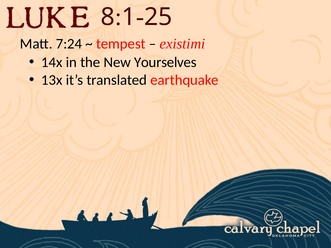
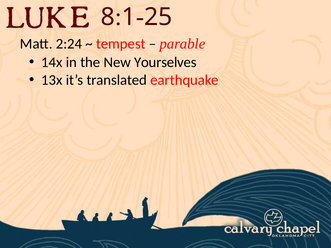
7:24: 7:24 -> 2:24
existimi: existimi -> parable
